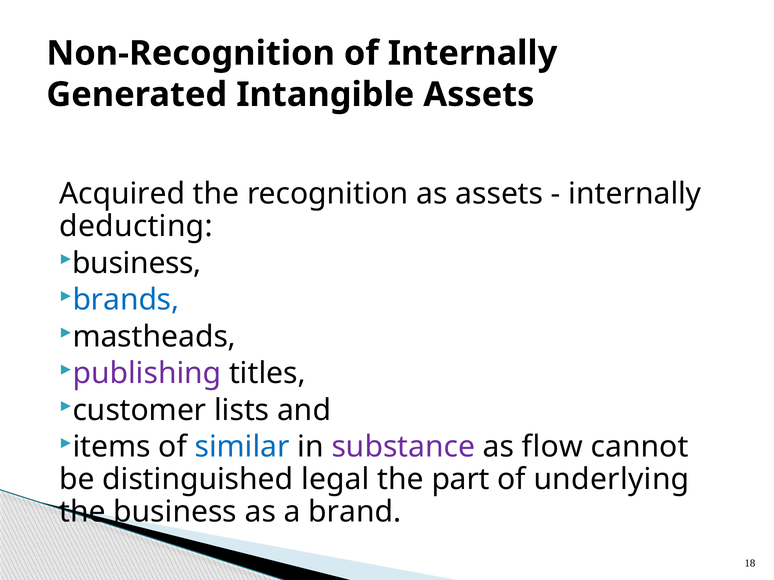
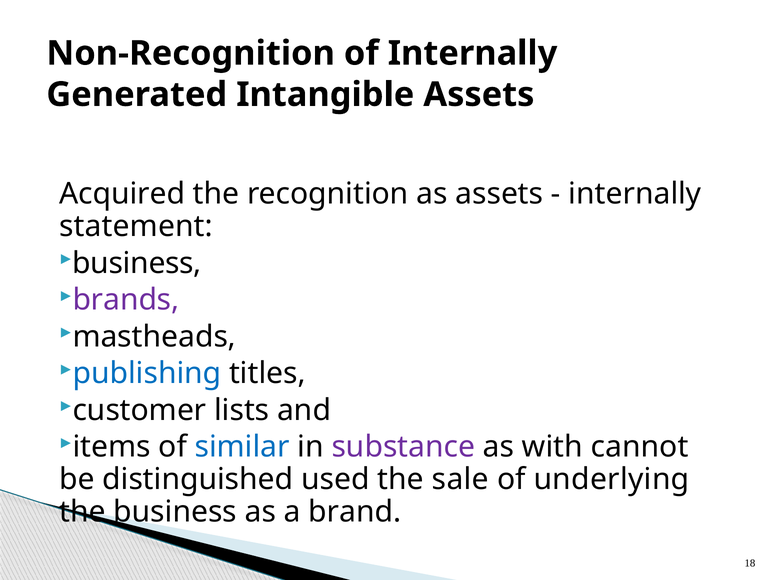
deducting: deducting -> statement
brands colour: blue -> purple
publishing colour: purple -> blue
flow: flow -> with
legal: legal -> used
part: part -> sale
